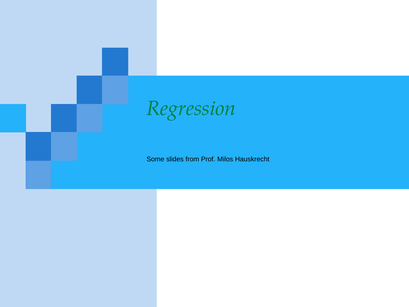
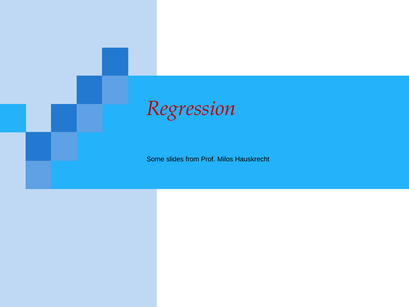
Regression colour: green -> red
